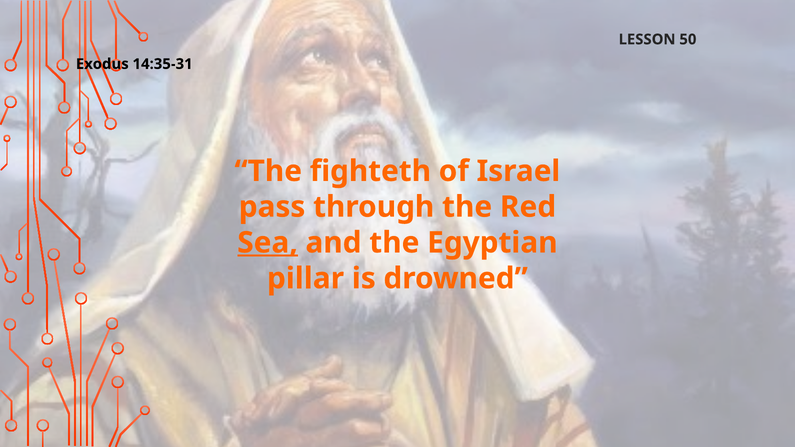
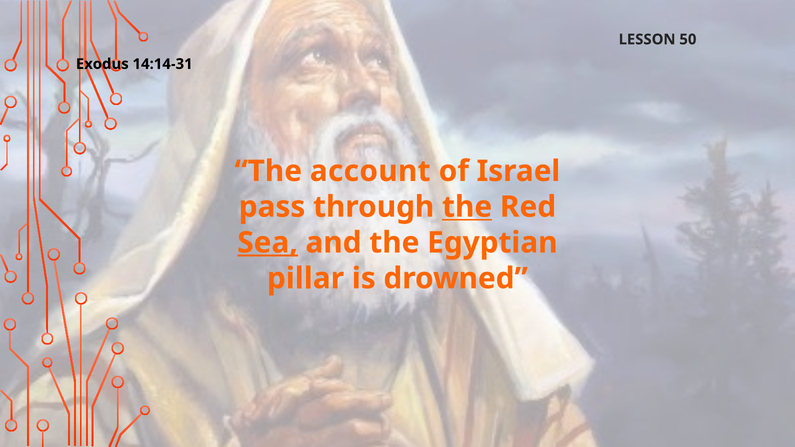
14:35-31: 14:35-31 -> 14:14-31
fighteth: fighteth -> account
the at (467, 207) underline: none -> present
